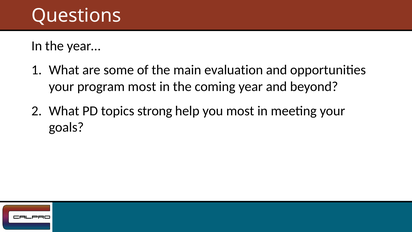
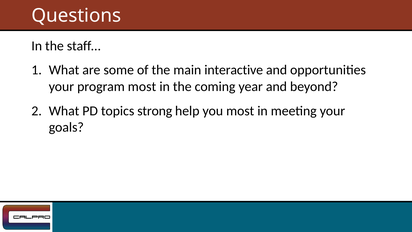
year…: year… -> staff…
evaluation: evaluation -> interactive
